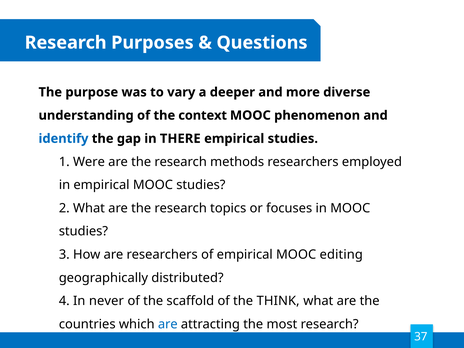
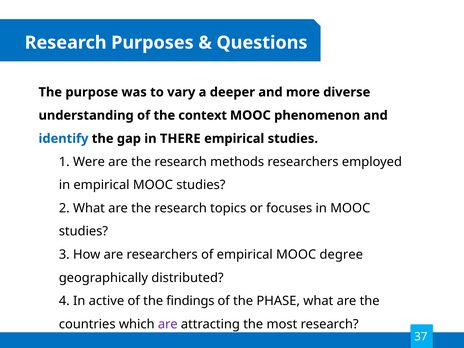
editing: editing -> degree
never: never -> active
scaffold: scaffold -> findings
THINK: THINK -> PHASE
are at (168, 324) colour: blue -> purple
